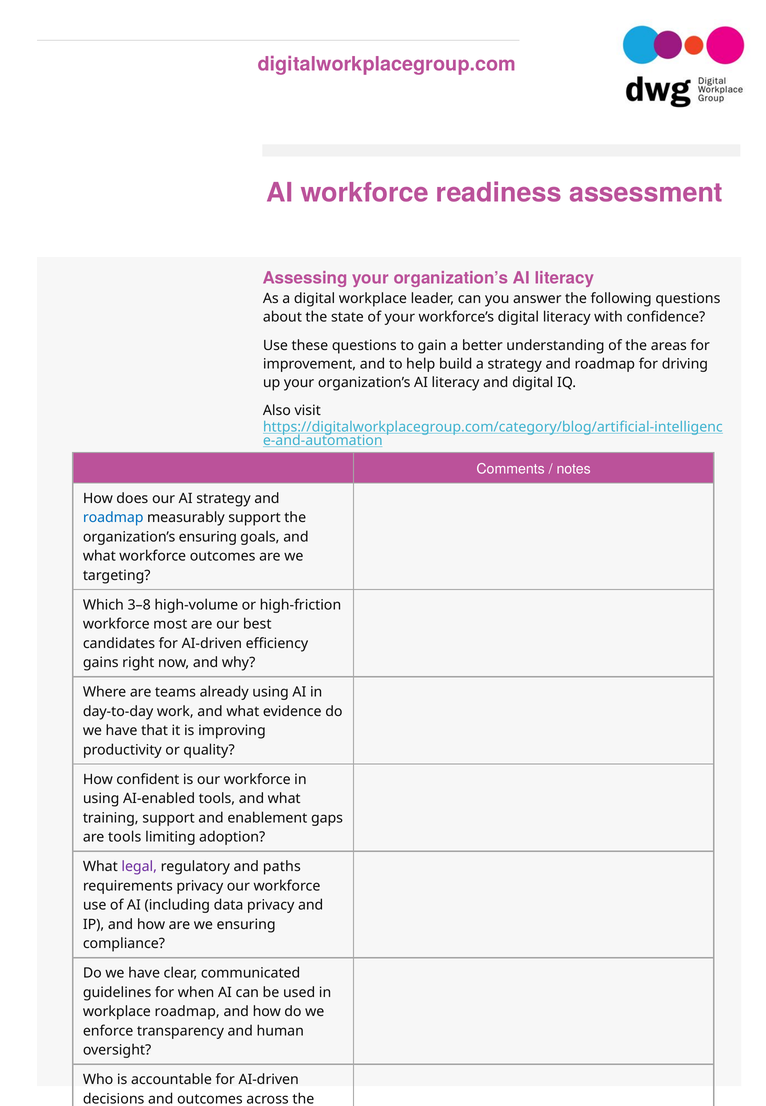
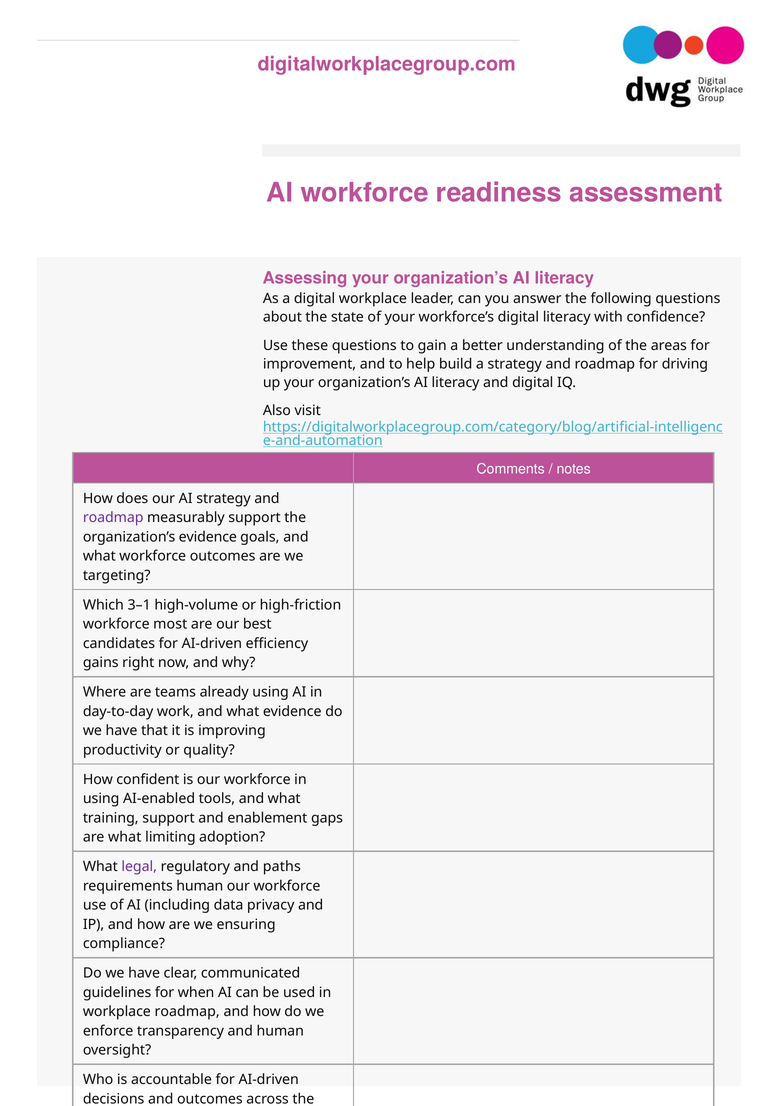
roadmap at (113, 518) colour: blue -> purple
organization’s ensuring: ensuring -> evidence
3–8: 3–8 -> 3–1
are tools: tools -> what
requirements privacy: privacy -> human
